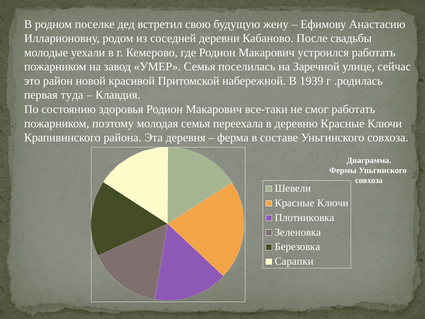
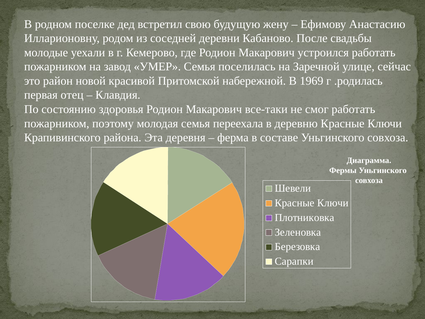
1939: 1939 -> 1969
туда: туда -> отец
